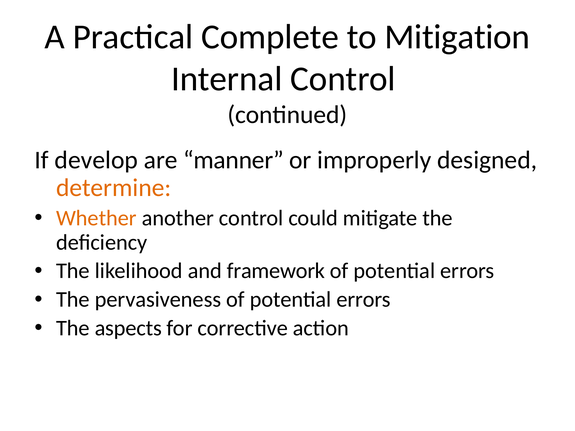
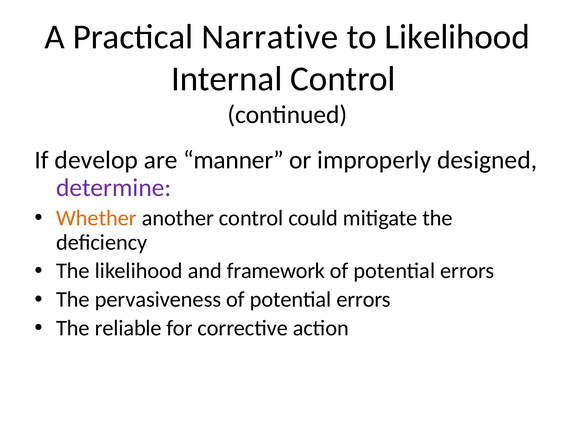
Complete: Complete -> Narrative
to Mitigation: Mitigation -> Likelihood
determine colour: orange -> purple
aspects: aspects -> reliable
